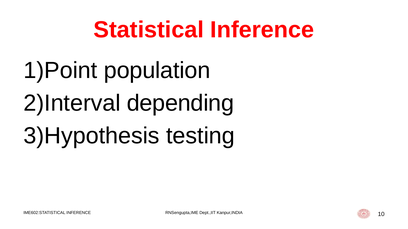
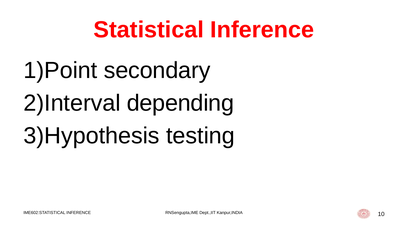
population: population -> secondary
